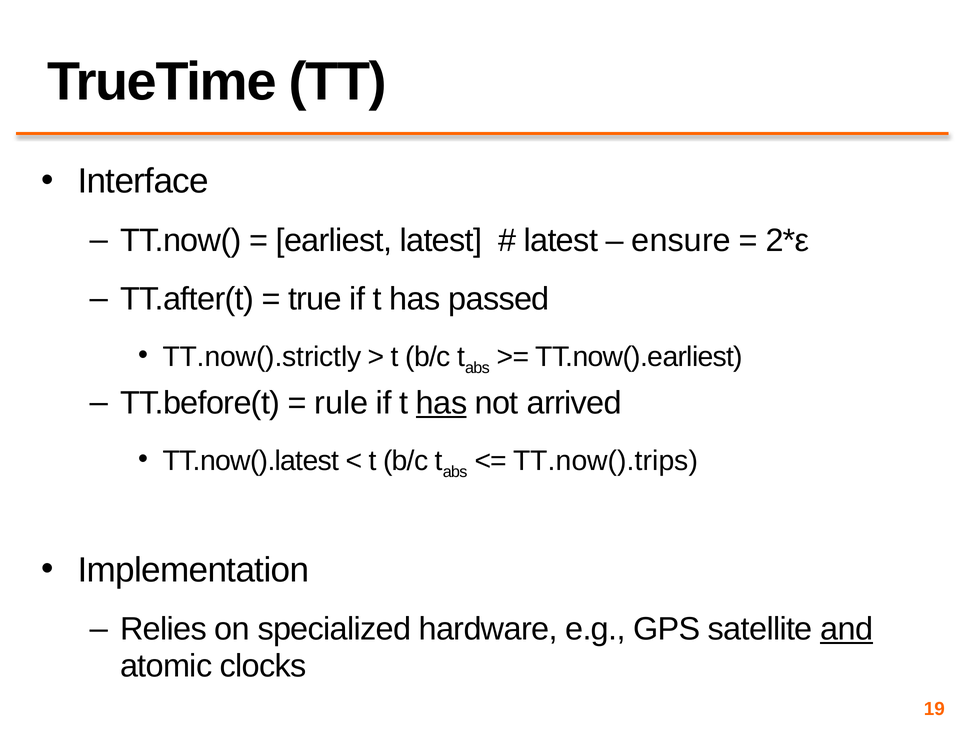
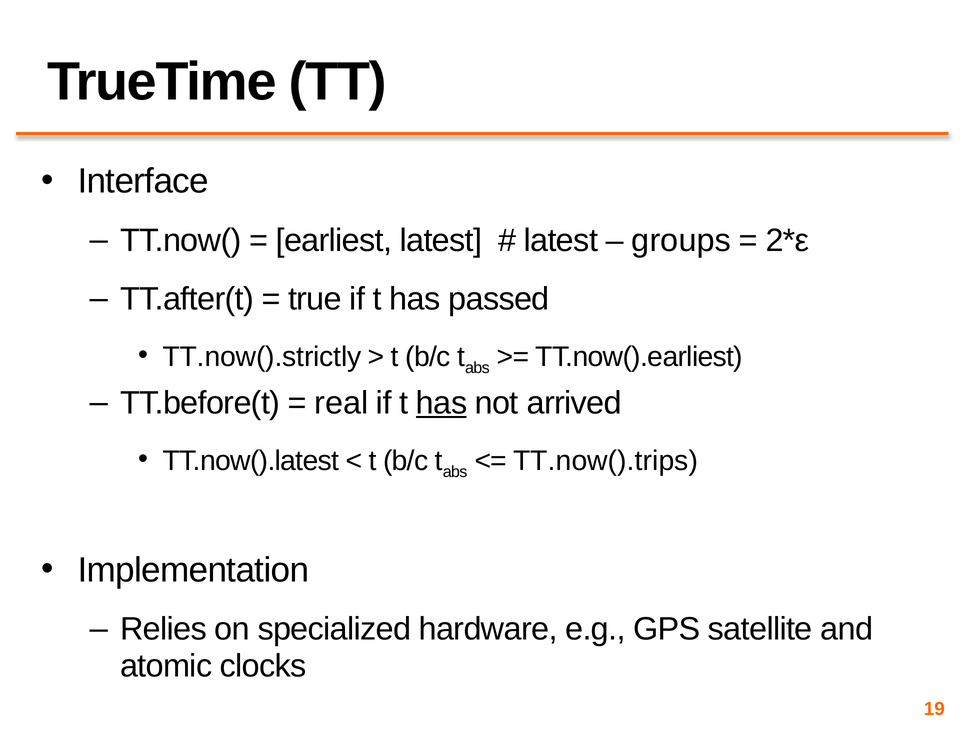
ensure: ensure -> groups
rule: rule -> real
and underline: present -> none
